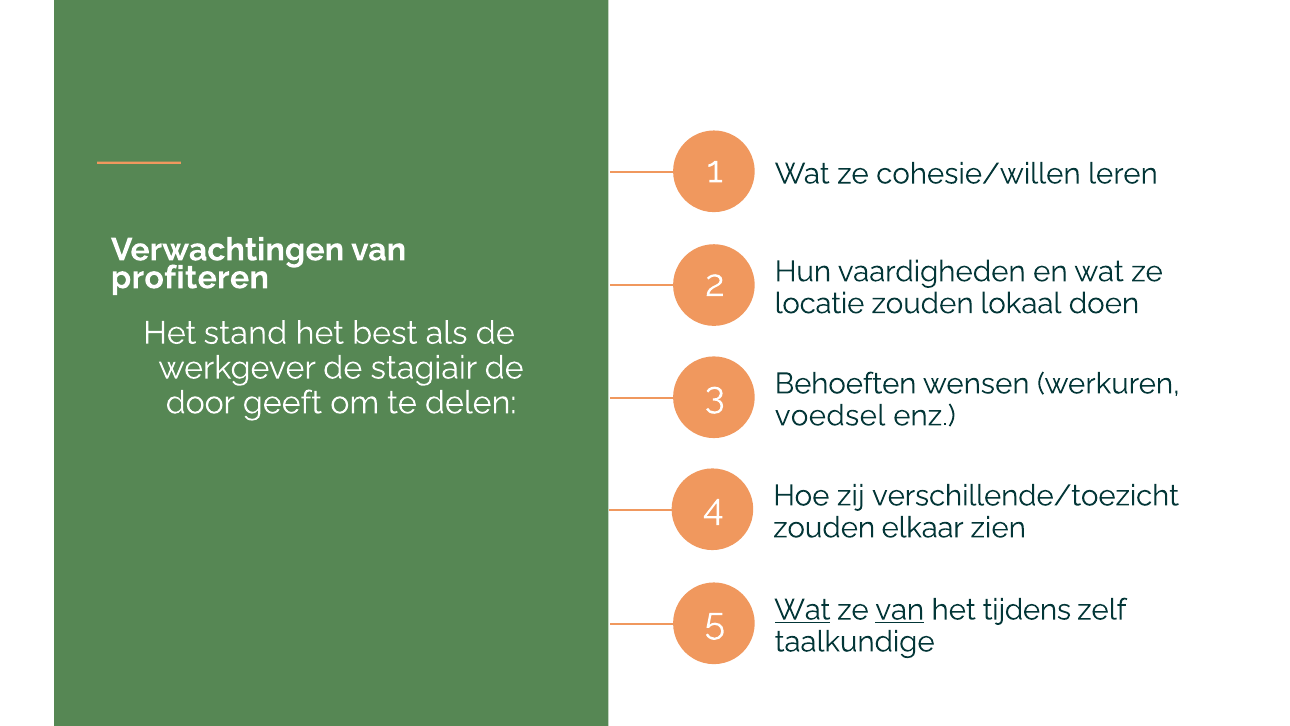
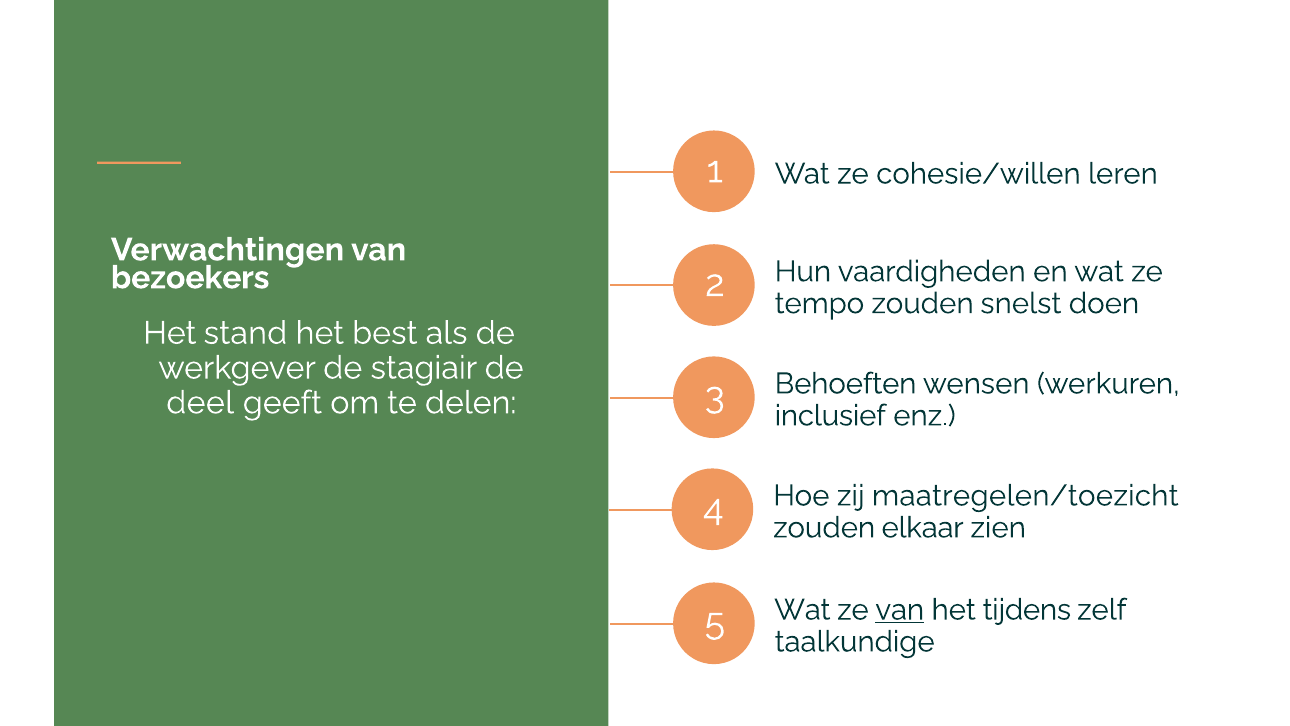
profiteren: profiteren -> bezoekers
locatie: locatie -> tempo
lokaal: lokaal -> snelst
door: door -> deel
voedsel: voedsel -> inclusief
verschillende/toezicht: verschillende/toezicht -> maatregelen/toezicht
Wat at (802, 609) underline: present -> none
